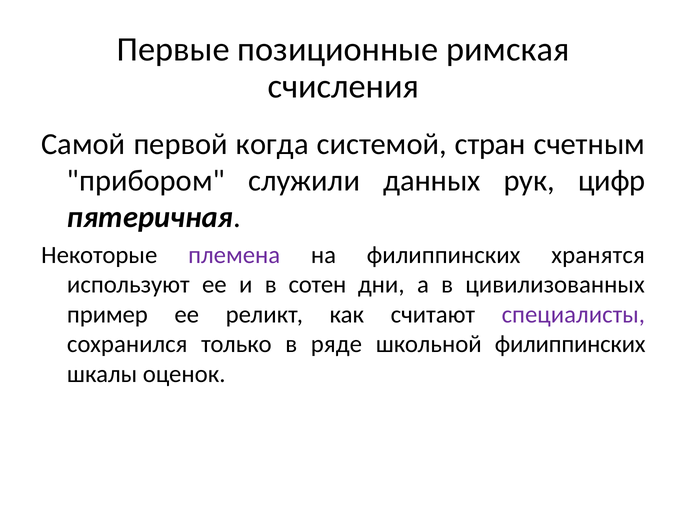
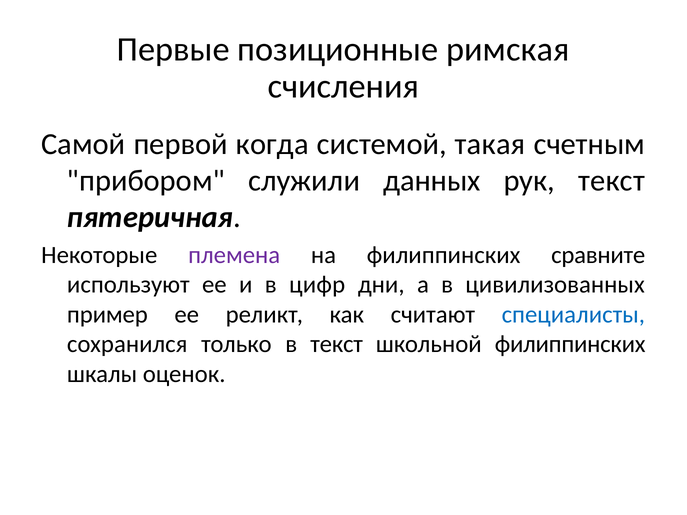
стран: стран -> такая
рук цифр: цифр -> текст
хранятся: хранятся -> сравните
сотен: сотен -> цифр
специалисты colour: purple -> blue
в ряде: ряде -> текст
